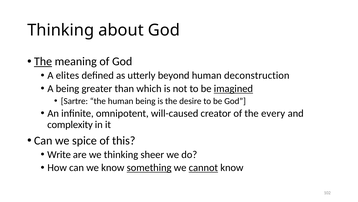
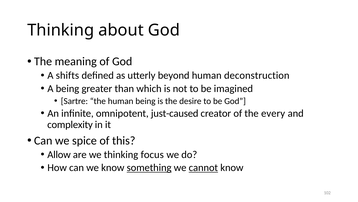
The at (43, 61) underline: present -> none
elites: elites -> shifts
imagined underline: present -> none
will-caused: will-caused -> just-caused
Write: Write -> Allow
sheer: sheer -> focus
